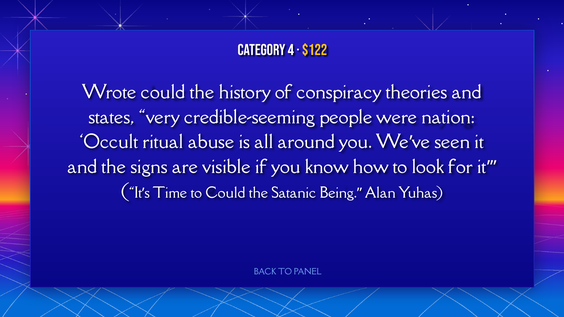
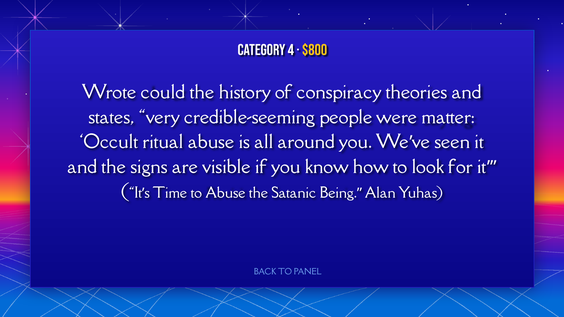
$122: $122 -> $800
nation: nation -> matter
to Could: Could -> Abuse
